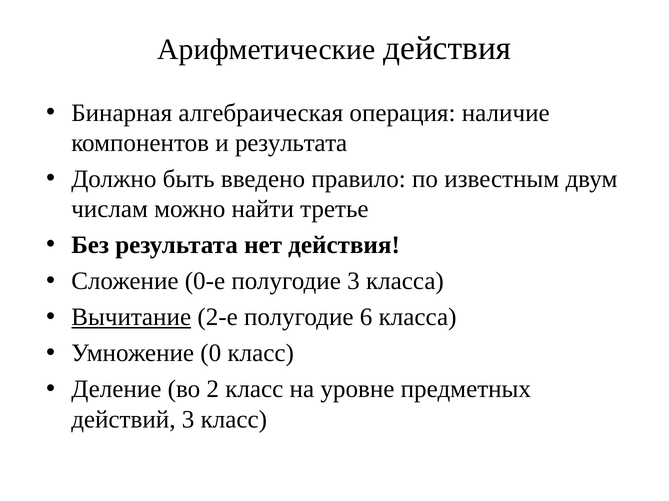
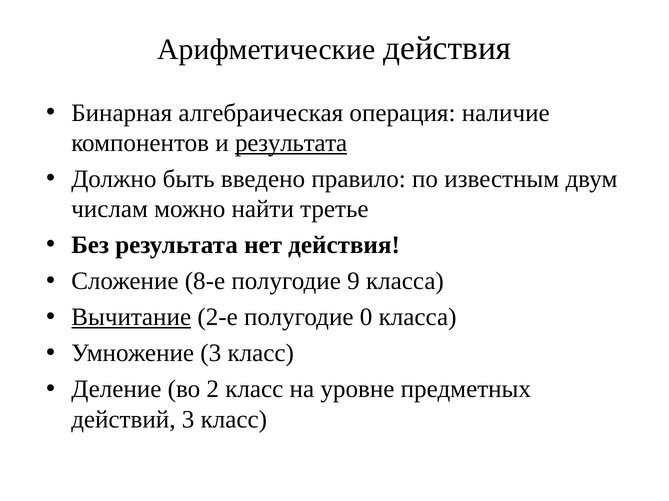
результата at (291, 143) underline: none -> present
0-е: 0-е -> 8-е
полугодие 3: 3 -> 9
6: 6 -> 0
Умножение 0: 0 -> 3
